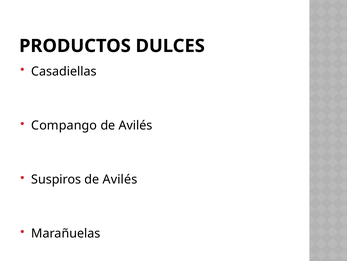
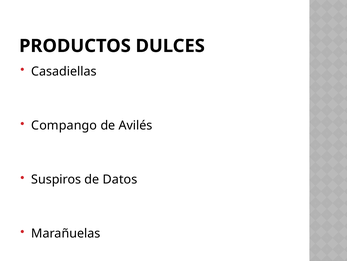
Suspiros de Avilés: Avilés -> Datos
